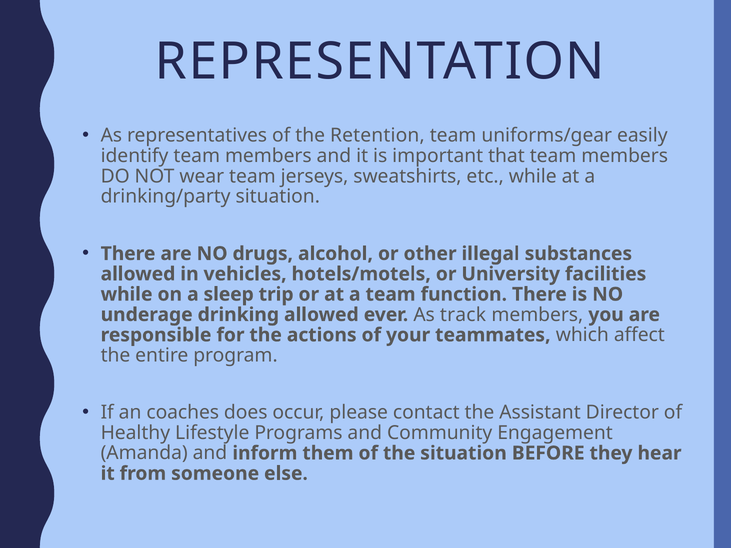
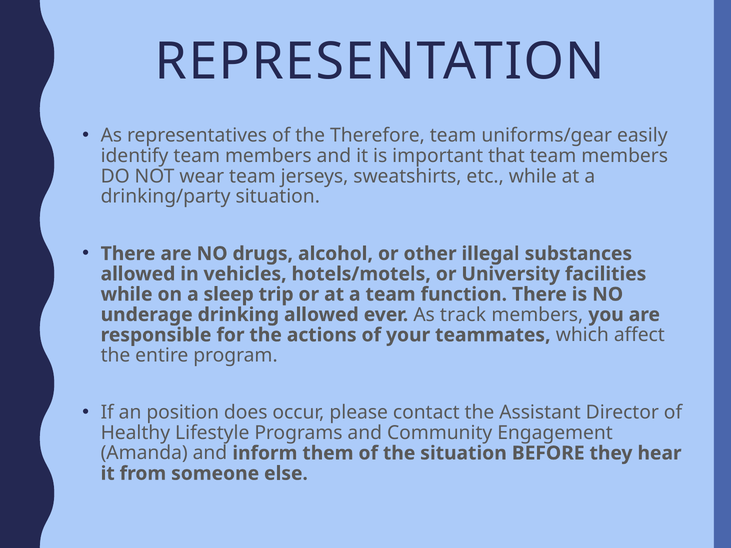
Retention: Retention -> Therefore
coaches: coaches -> position
